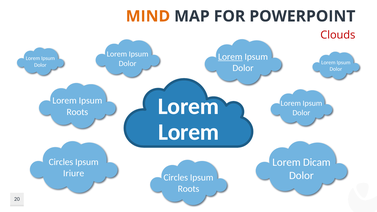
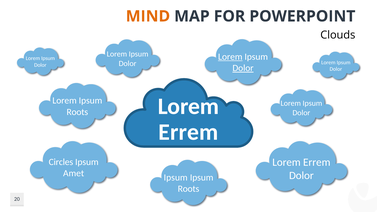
Clouds colour: red -> black
Dolor at (243, 68) underline: none -> present
Lorem at (189, 132): Lorem -> Errem
Dicam at (317, 162): Dicam -> Errem
Iriure: Iriure -> Amet
Circles at (176, 177): Circles -> Ipsum
